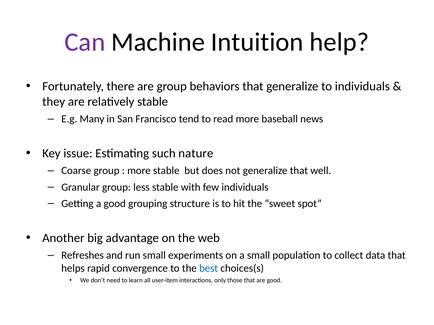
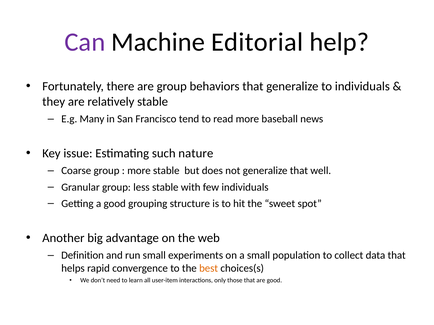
Intuition: Intuition -> Editorial
Refreshes: Refreshes -> Definition
best colour: blue -> orange
